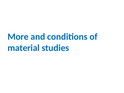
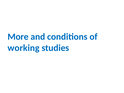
material: material -> working
